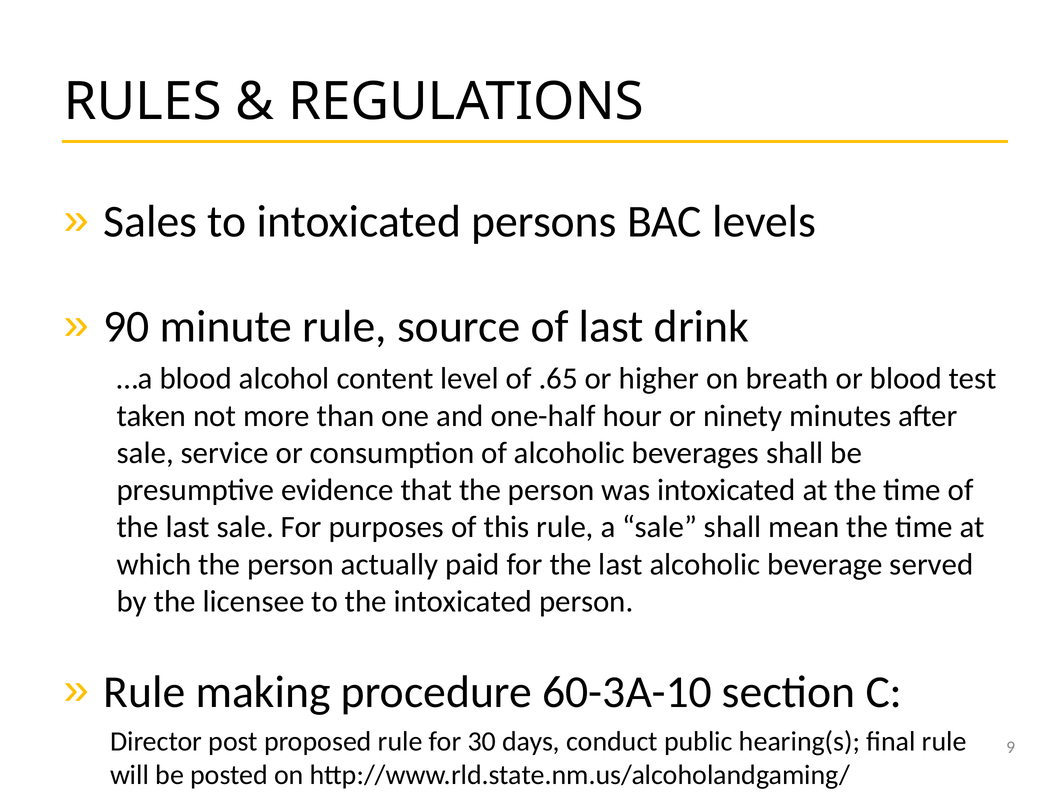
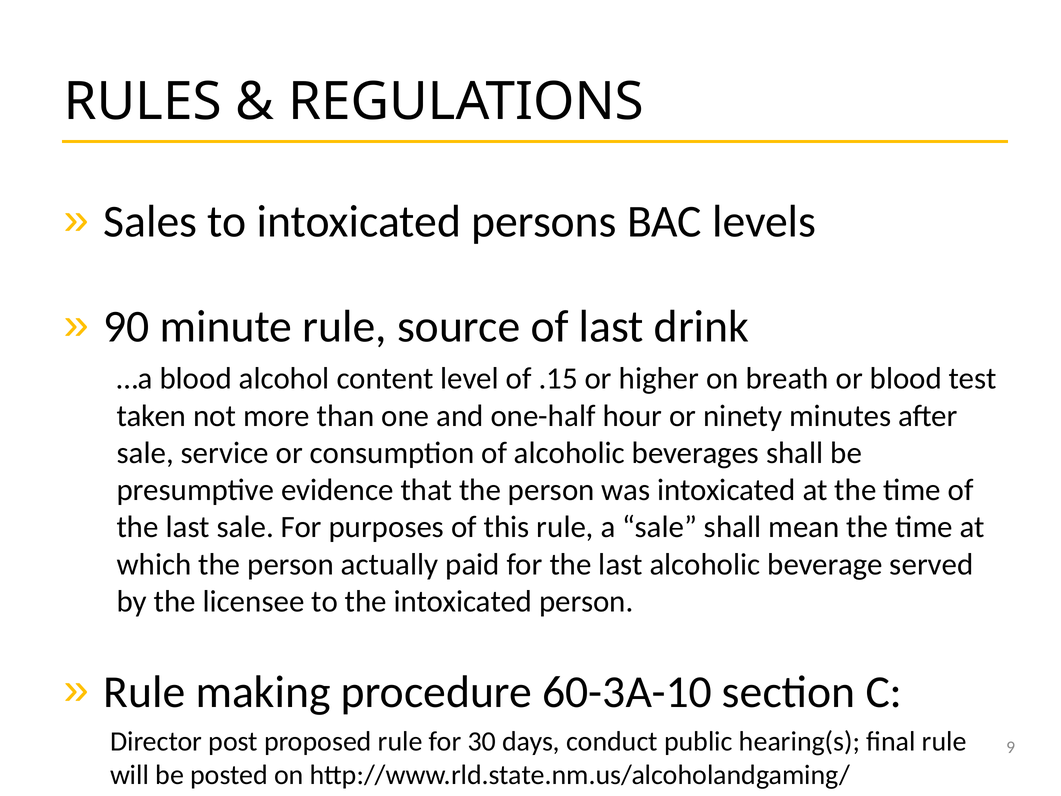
.65: .65 -> .15
